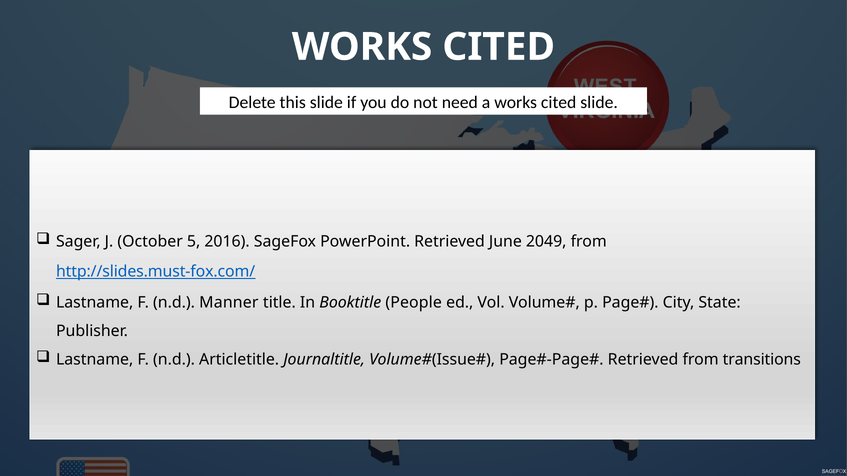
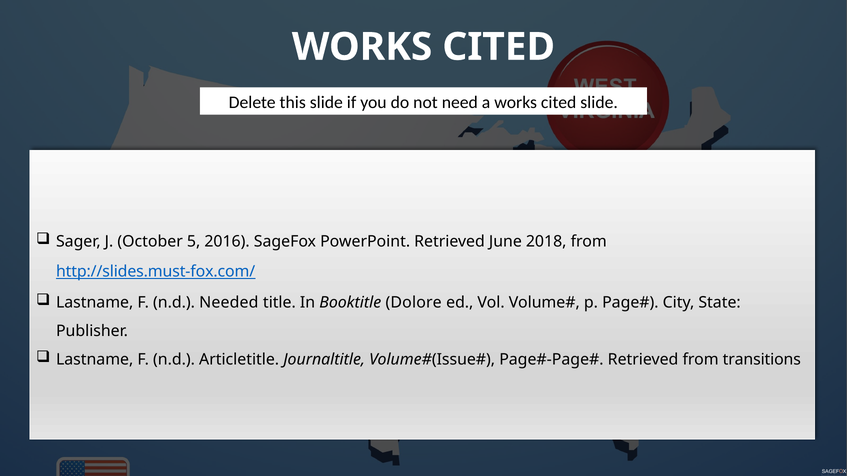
2049: 2049 -> 2018
Manner: Manner -> Needed
People: People -> Dolore
